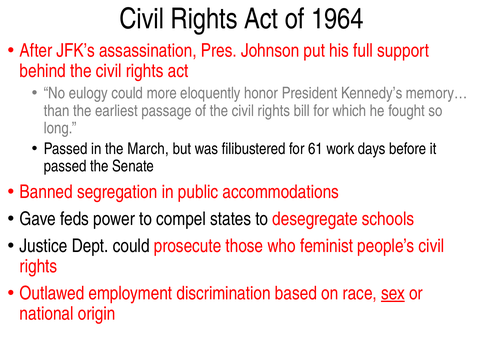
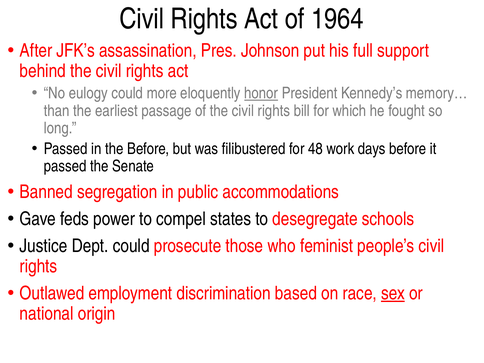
honor underline: none -> present
the March: March -> Before
61: 61 -> 48
